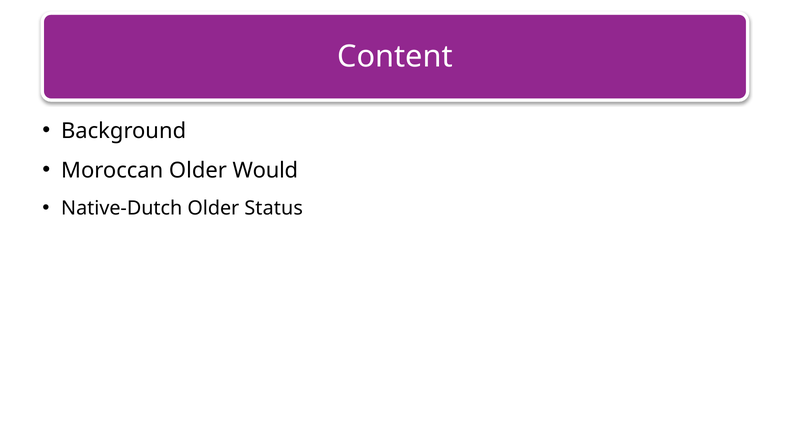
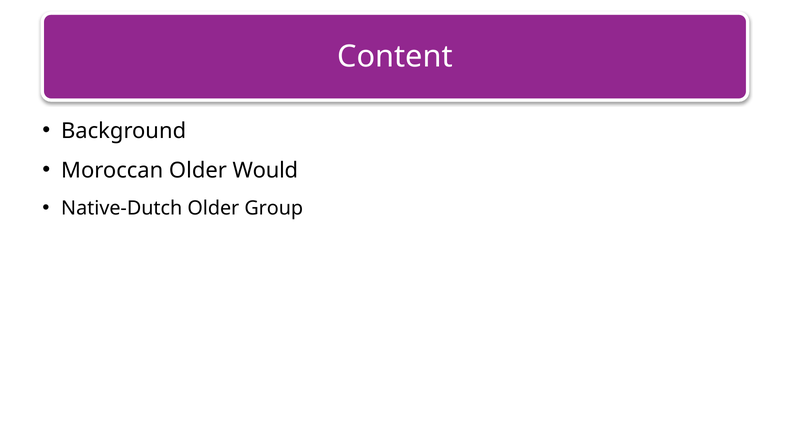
Status: Status -> Group
